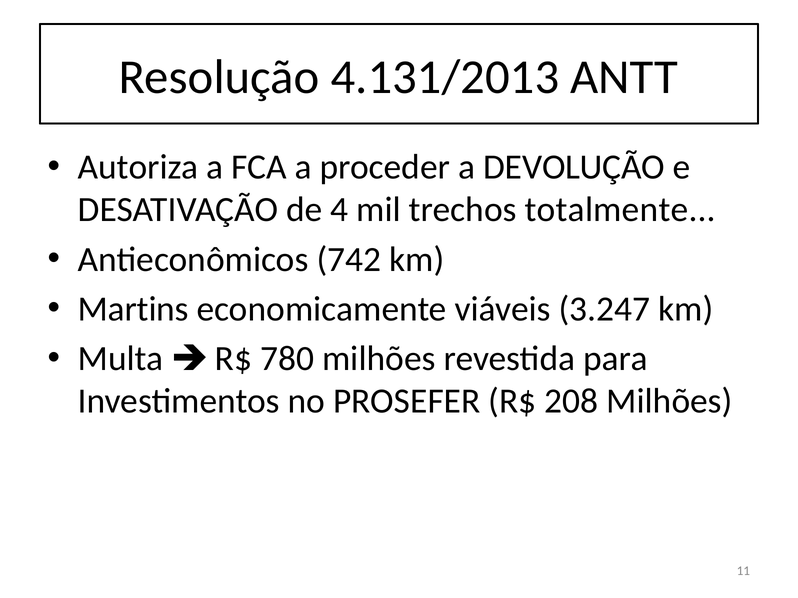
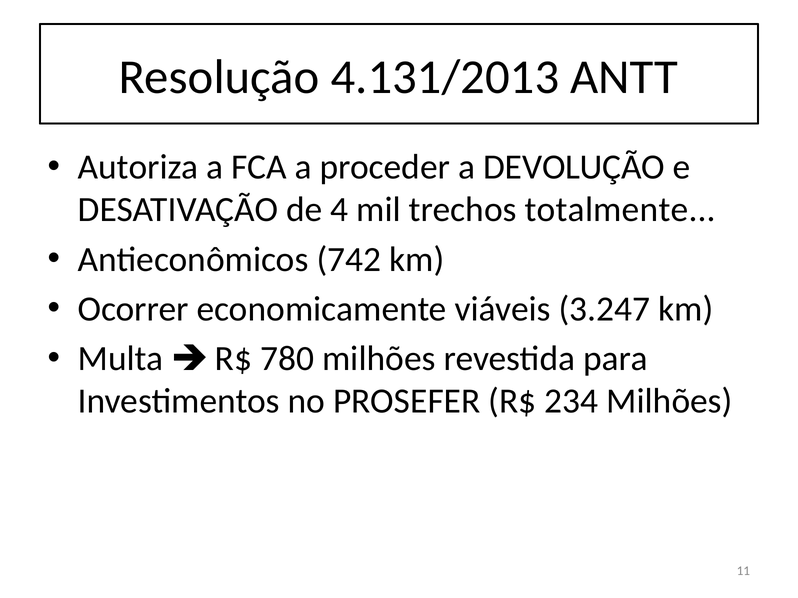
Martins: Martins -> Ocorrer
208: 208 -> 234
